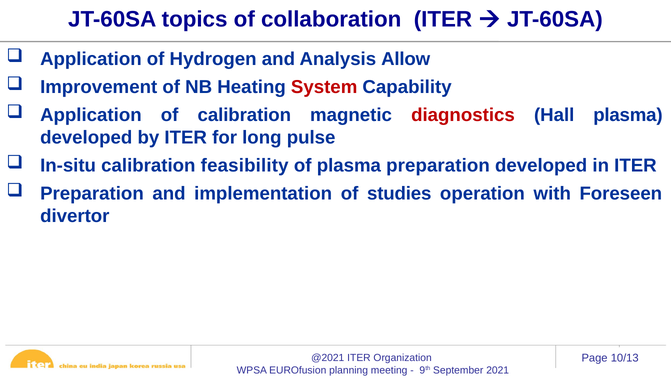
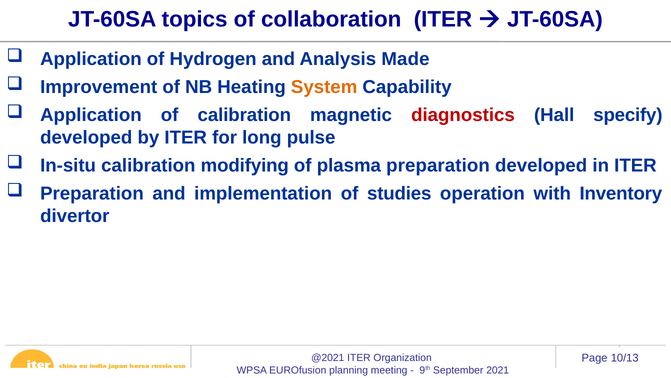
Allow: Allow -> Made
System colour: red -> orange
Hall plasma: plasma -> specify
feasibility: feasibility -> modifying
Foreseen: Foreseen -> Inventory
